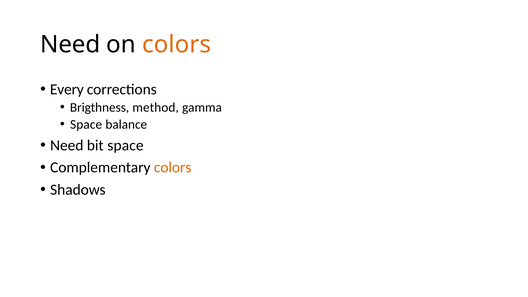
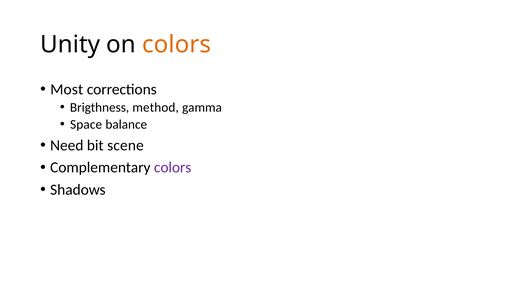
Need at (70, 44): Need -> Unity
Every: Every -> Most
bit space: space -> scene
colors at (173, 168) colour: orange -> purple
